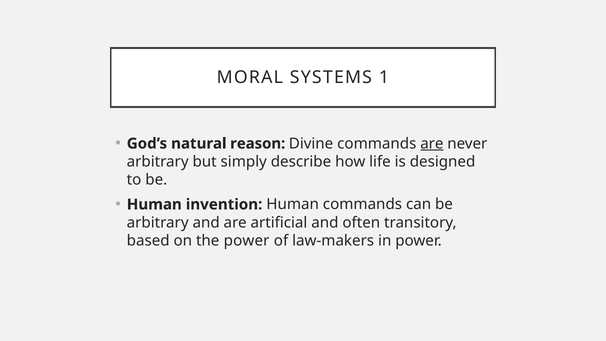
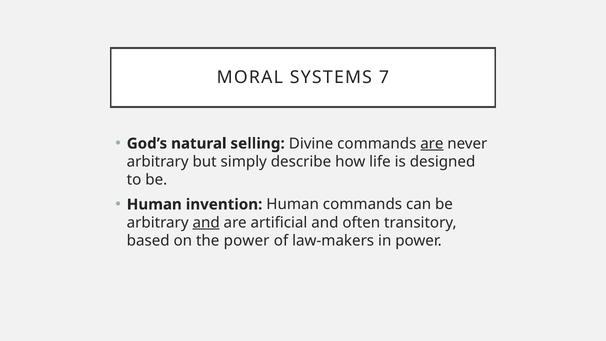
1: 1 -> 7
reason: reason -> selling
and at (206, 223) underline: none -> present
